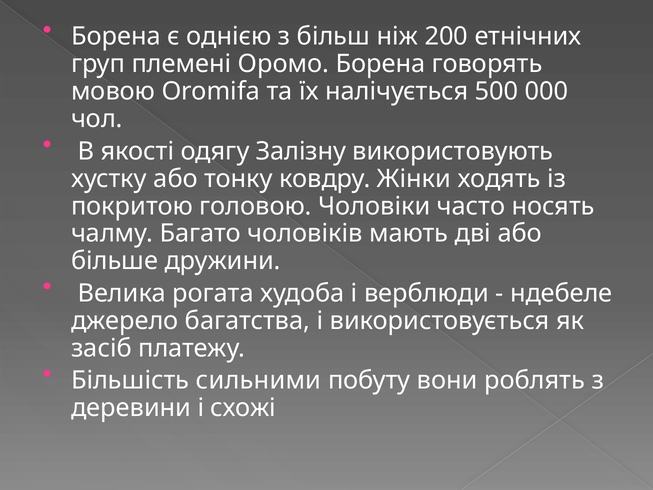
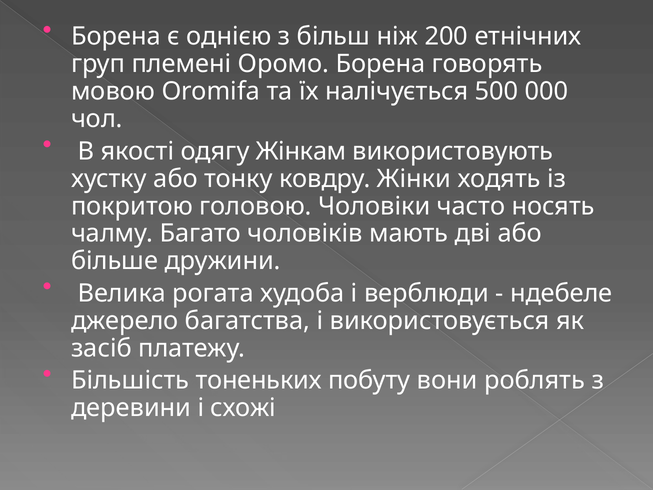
Залізну: Залізну -> Жінкам
сильними: сильними -> тоненьких
